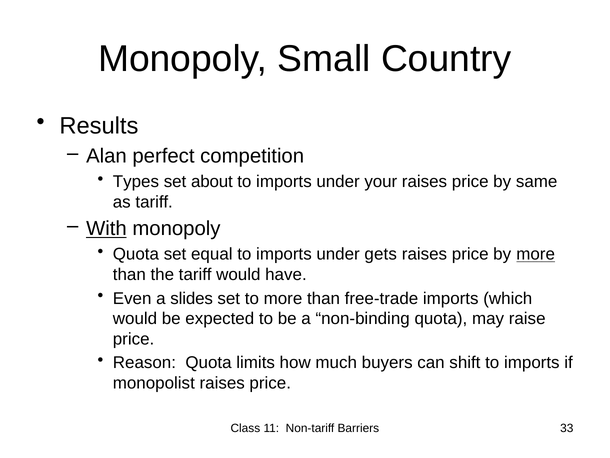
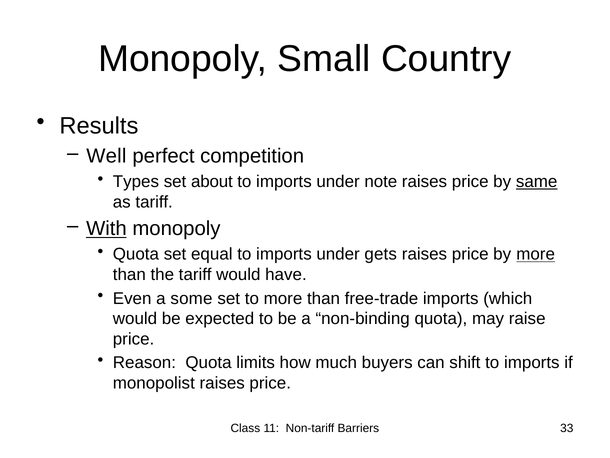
Alan: Alan -> Well
your: your -> note
same underline: none -> present
slides: slides -> some
